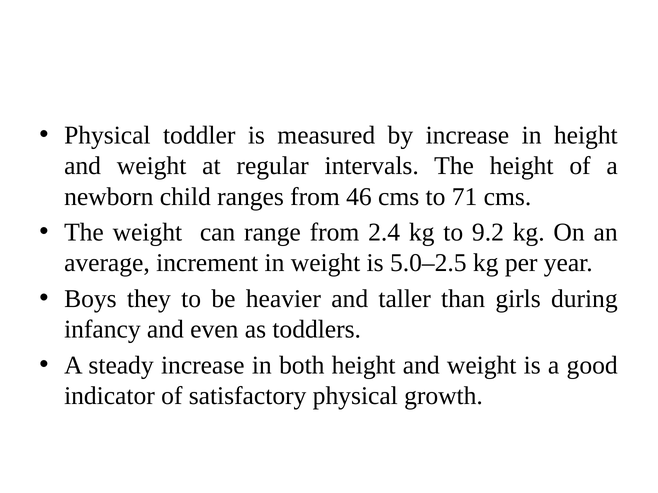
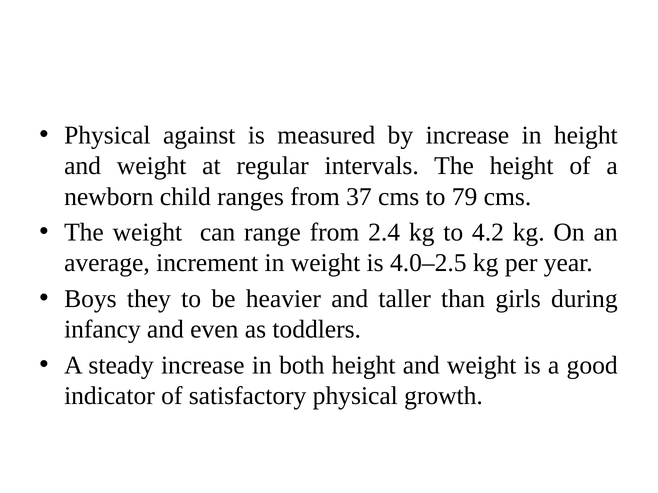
toddler: toddler -> against
46: 46 -> 37
71: 71 -> 79
9.2: 9.2 -> 4.2
5.0–2.5: 5.0–2.5 -> 4.0–2.5
